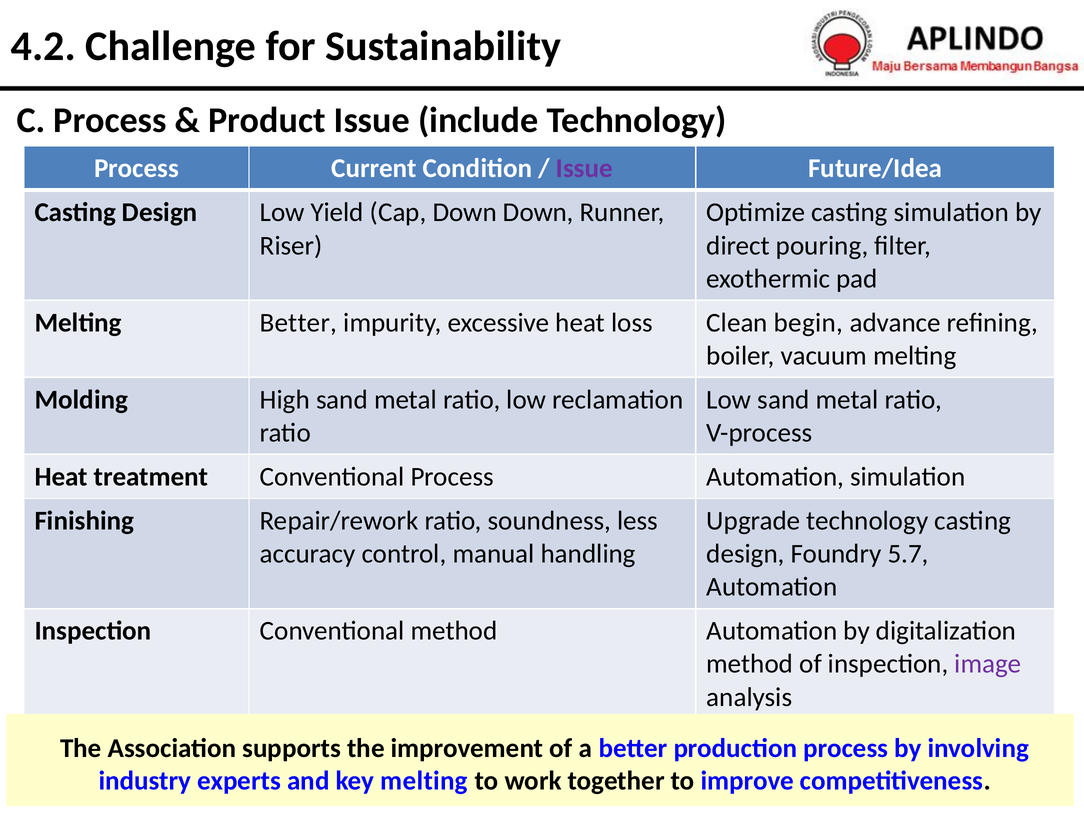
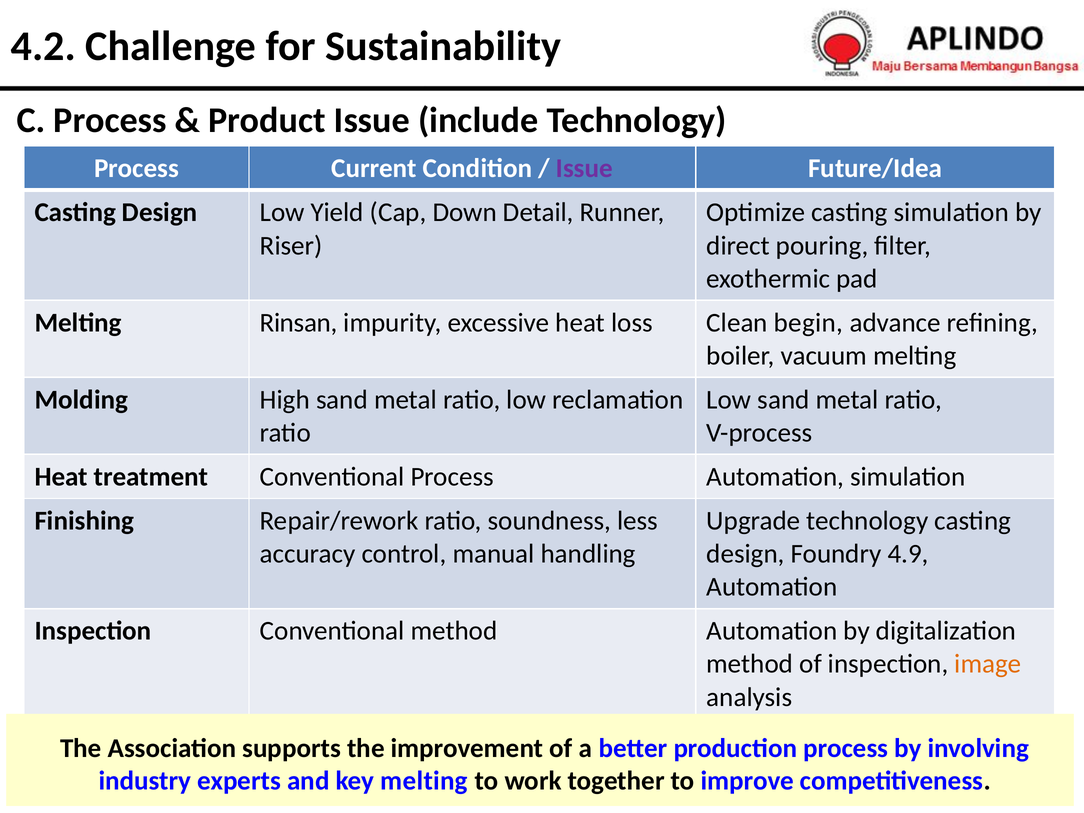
Down Down: Down -> Detail
Melting Better: Better -> Rinsan
5.7: 5.7 -> 4.9
image colour: purple -> orange
